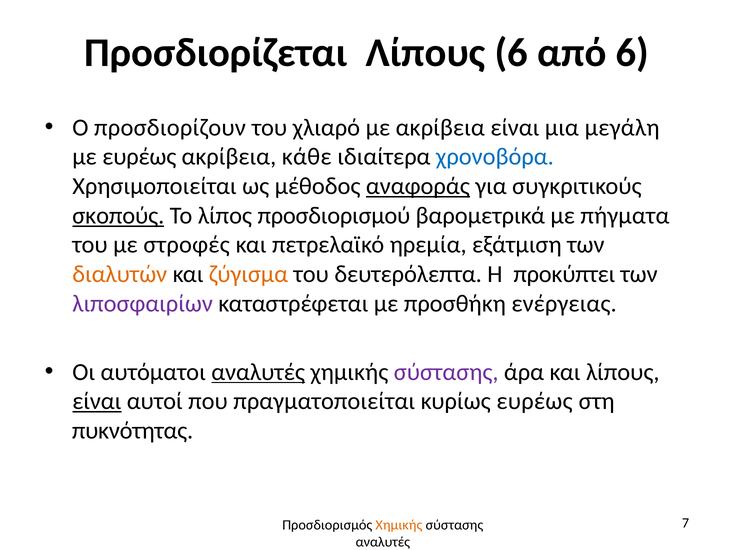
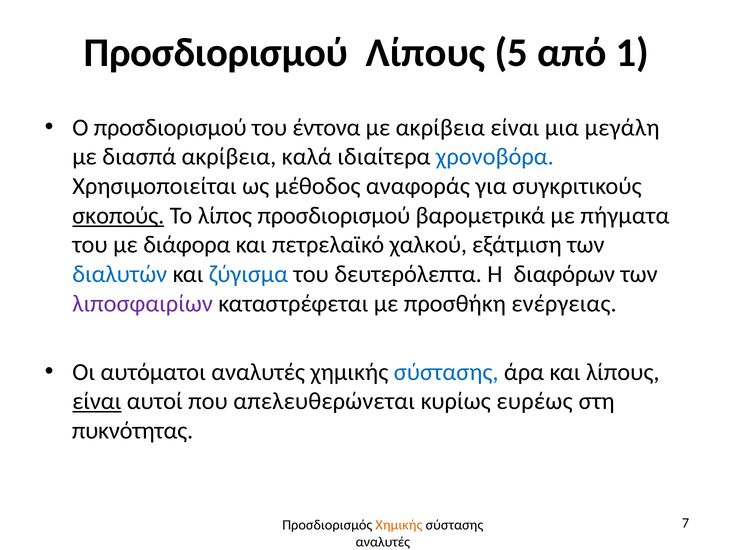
Προσδιορίζεται at (216, 53): Προσδιορίζεται -> Προσδιορισμού
Λίπους 6: 6 -> 5
από 6: 6 -> 1
Ο προσδιορίζουν: προσδιορίζουν -> προσδιορισμού
χλιαρό: χλιαρό -> έντονα
με ευρέως: ευρέως -> διασπά
κάθε: κάθε -> καλά
αναφοράς underline: present -> none
στροφές: στροφές -> διάφορα
ηρεμία: ηρεμία -> χαλκού
διαλυτών colour: orange -> blue
ζύγισμα colour: orange -> blue
προκύπτει: προκύπτει -> διαφόρων
αναλυτές at (258, 372) underline: present -> none
σύστασης at (446, 372) colour: purple -> blue
πραγματοποιείται: πραγματοποιείται -> απελευθερώνεται
